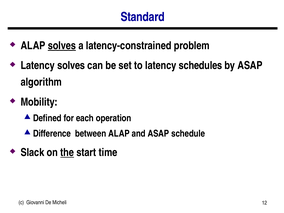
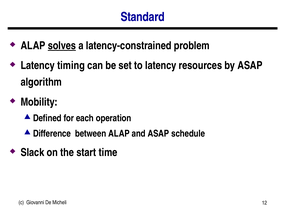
Latency solves: solves -> timing
schedules: schedules -> resources
the underline: present -> none
